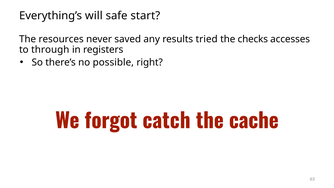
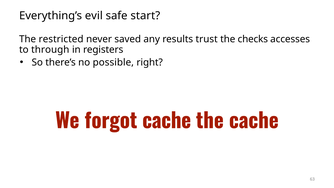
will: will -> evil
resources: resources -> restricted
tried: tried -> trust
forgot catch: catch -> cache
